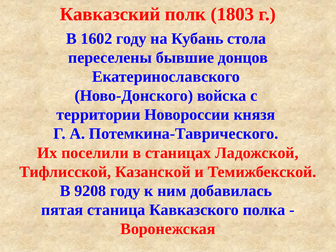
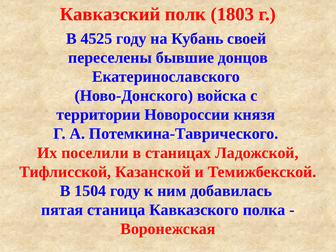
1602: 1602 -> 4525
стола: стола -> своей
9208: 9208 -> 1504
